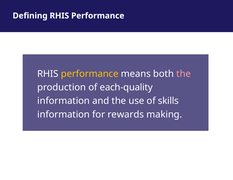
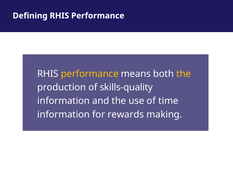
the at (184, 74) colour: pink -> yellow
each-quality: each-quality -> skills-quality
skills: skills -> time
